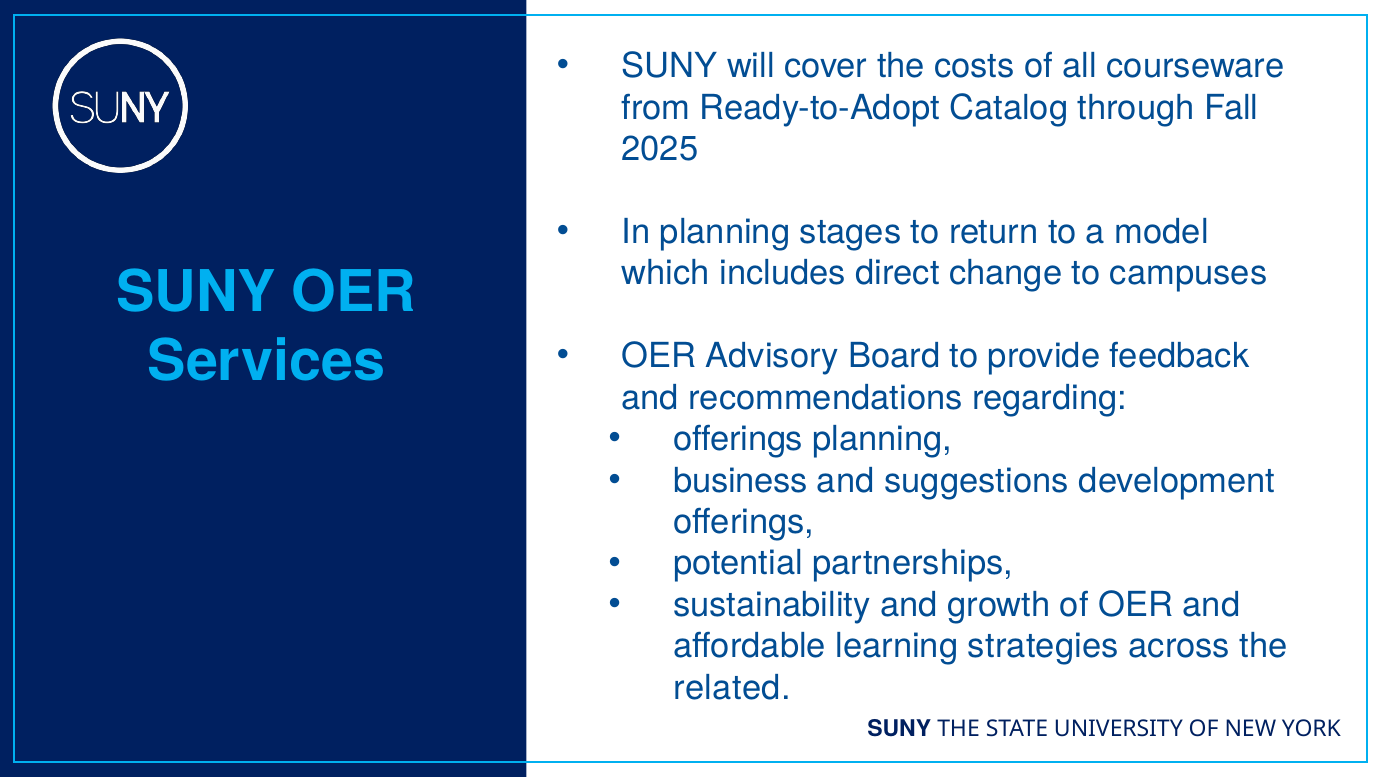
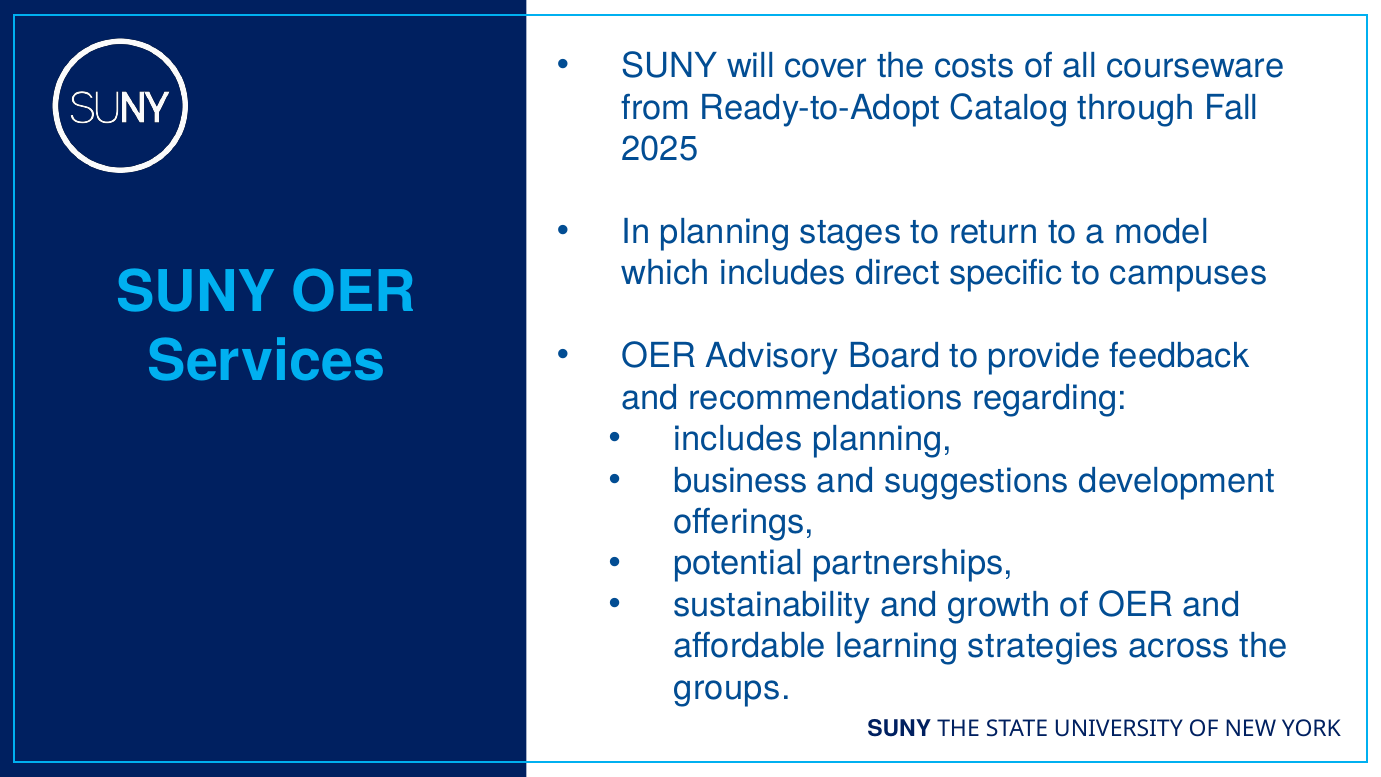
change: change -> specific
offerings at (738, 439): offerings -> includes
related: related -> groups
